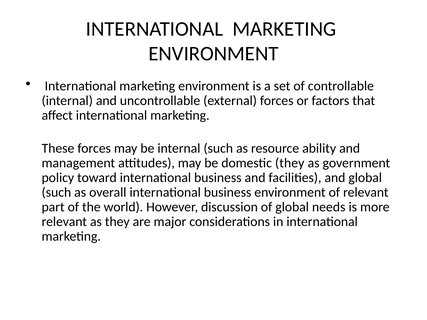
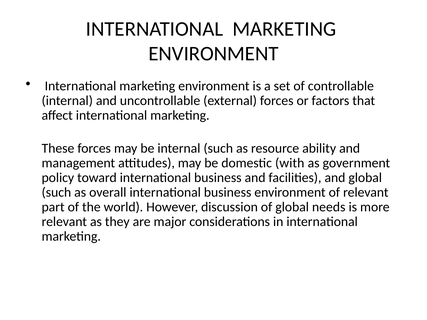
domestic they: they -> with
